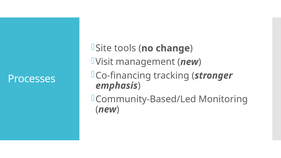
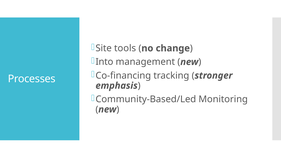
Visit: Visit -> Into
